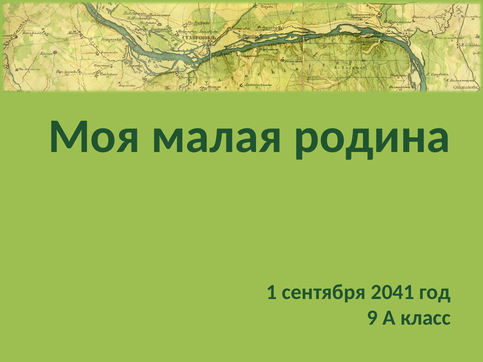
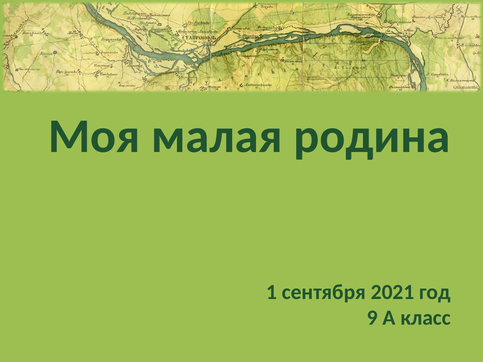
2041: 2041 -> 2021
